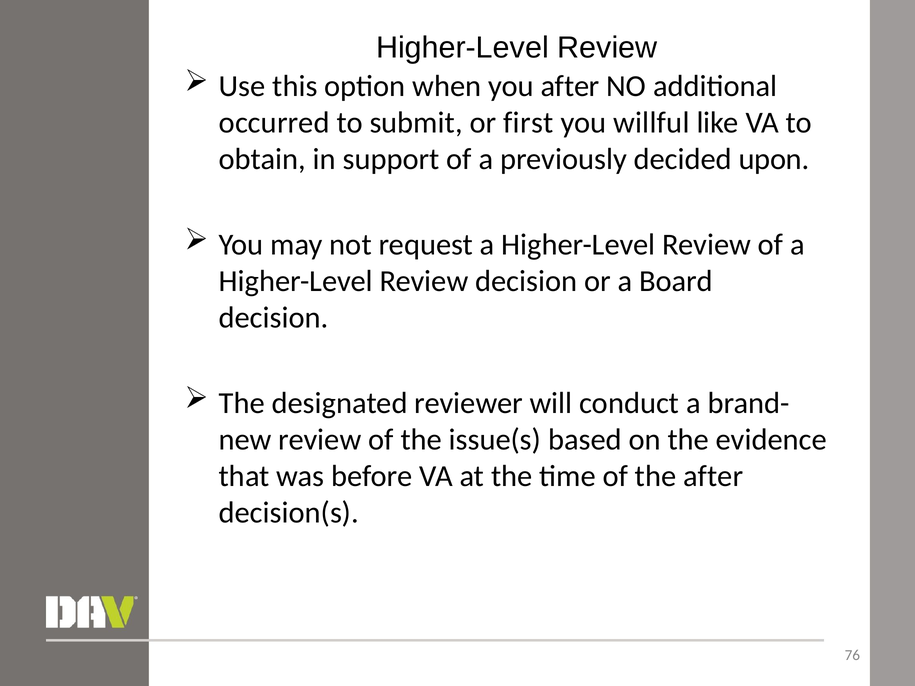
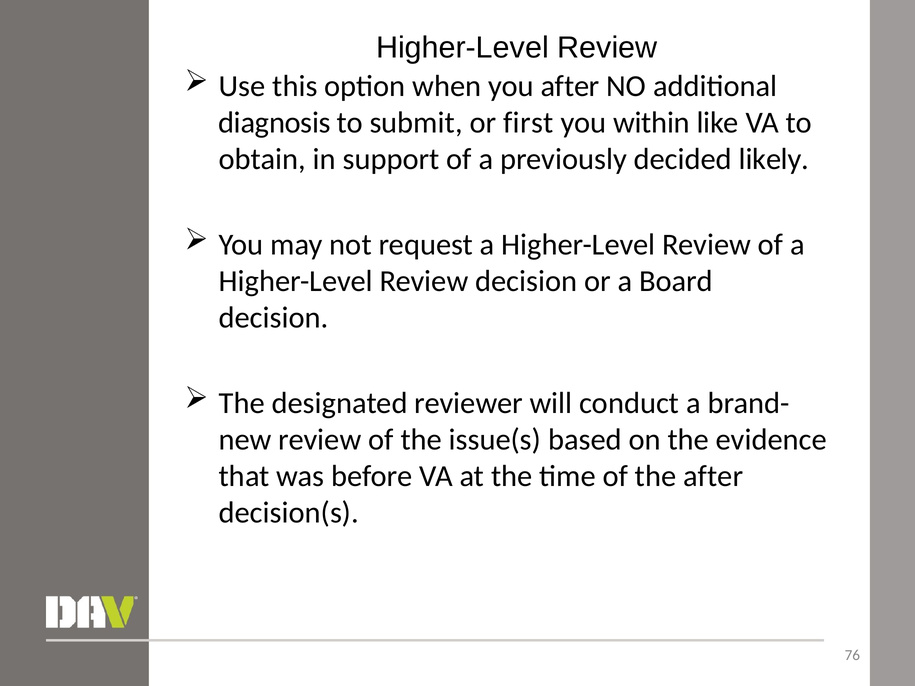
occurred: occurred -> diagnosis
willful: willful -> within
upon: upon -> likely
